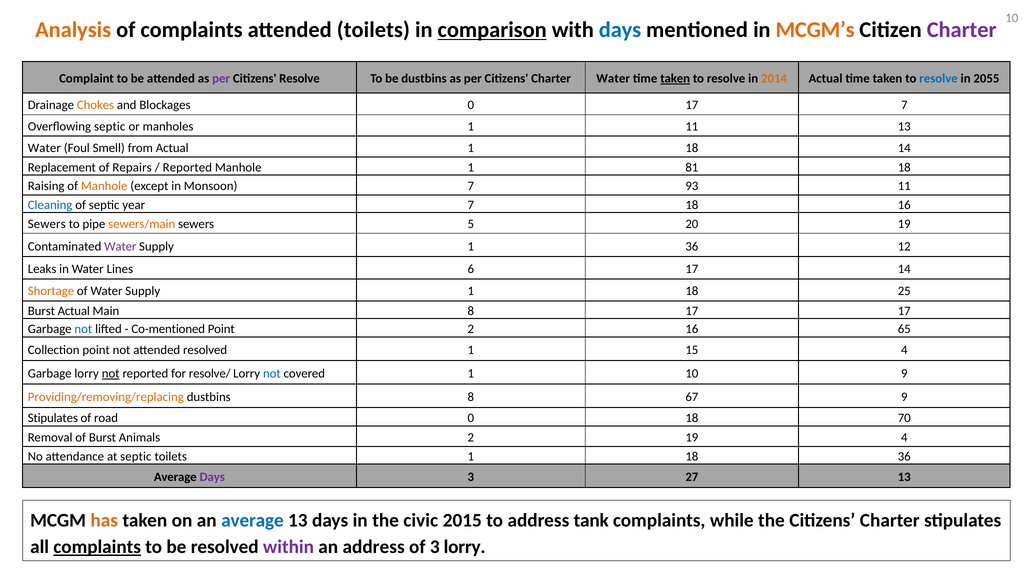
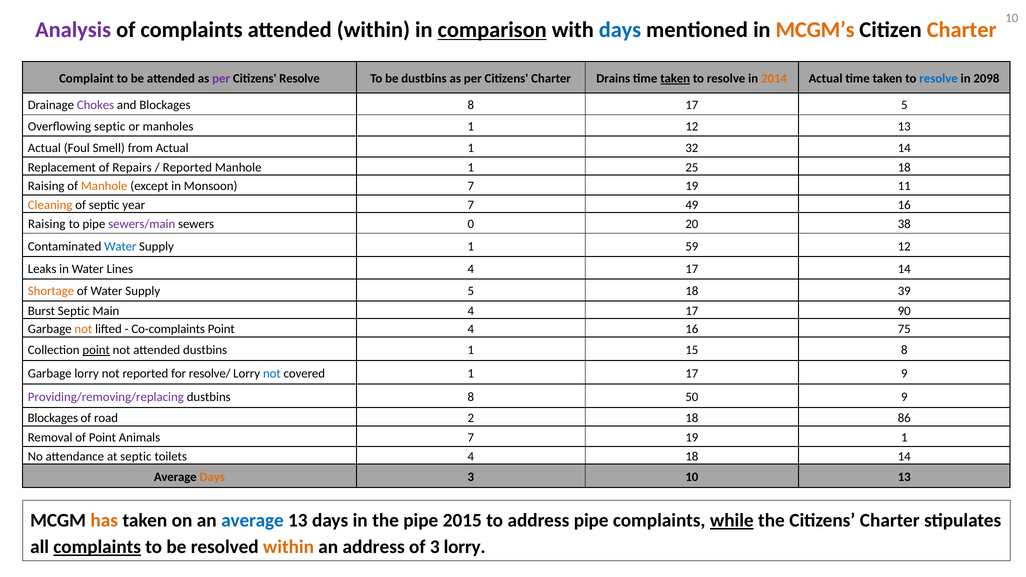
Analysis colour: orange -> purple
attended toilets: toilets -> within
Charter at (962, 30) colour: purple -> orange
Charter Water: Water -> Drains
2055: 2055 -> 2098
Chokes colour: orange -> purple
Blockages 0: 0 -> 8
17 7: 7 -> 5
1 11: 11 -> 12
Water at (44, 148): Water -> Actual
18 at (692, 148): 18 -> 32
81: 81 -> 25
Monsoon 7 93: 93 -> 19
Cleaning colour: blue -> orange
7 18: 18 -> 49
Sewers at (47, 224): Sewers -> Raising
sewers/main colour: orange -> purple
5: 5 -> 0
20 19: 19 -> 38
Water at (120, 246) colour: purple -> blue
1 36: 36 -> 59
Lines 6: 6 -> 4
of Water Supply 1: 1 -> 5
25: 25 -> 39
Burst Actual: Actual -> Septic
Main 8: 8 -> 4
17 17: 17 -> 90
not at (83, 329) colour: blue -> orange
Co-mentioned: Co-mentioned -> Co-complaints
Point 2: 2 -> 4
65: 65 -> 75
point at (96, 350) underline: none -> present
attended resolved: resolved -> dustbins
15 4: 4 -> 8
not at (111, 374) underline: present -> none
1 10: 10 -> 17
Providing/removing/replacing colour: orange -> purple
67: 67 -> 50
Stipulates at (53, 418): Stipulates -> Blockages
road 0: 0 -> 2
70: 70 -> 86
of Burst: Burst -> Point
Animals 2: 2 -> 7
19 4: 4 -> 1
toilets 1: 1 -> 4
18 36: 36 -> 14
Days at (212, 477) colour: purple -> orange
3 27: 27 -> 10
the civic: civic -> pipe
address tank: tank -> pipe
while underline: none -> present
within at (289, 547) colour: purple -> orange
